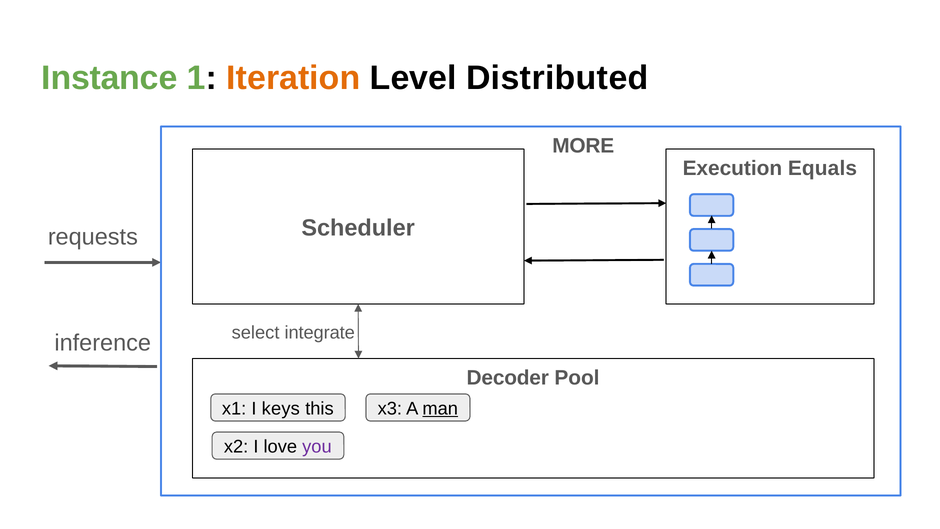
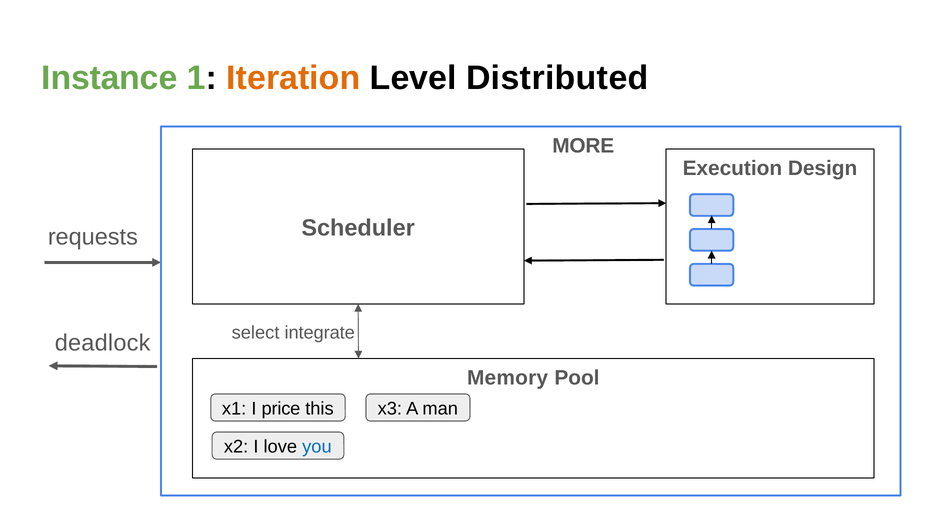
Equals: Equals -> Design
inference: inference -> deadlock
Decoder: Decoder -> Memory
keys: keys -> price
man underline: present -> none
you colour: purple -> blue
